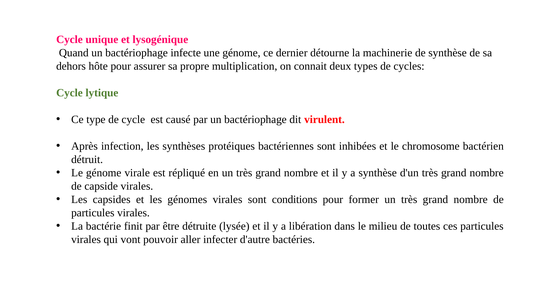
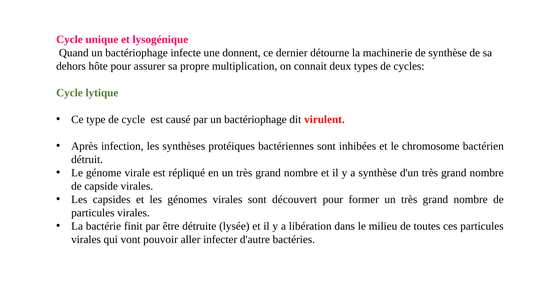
une génome: génome -> donnent
conditions: conditions -> découvert
